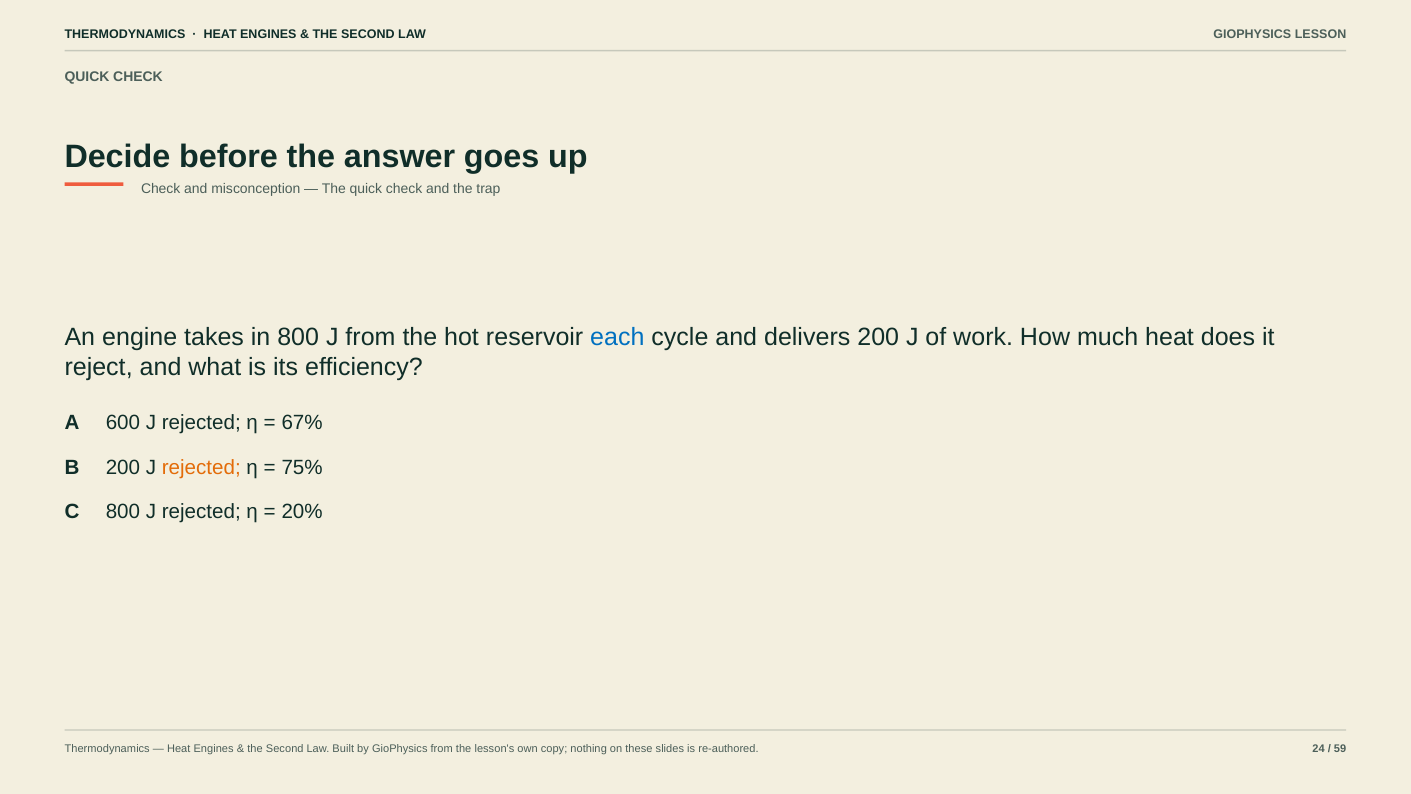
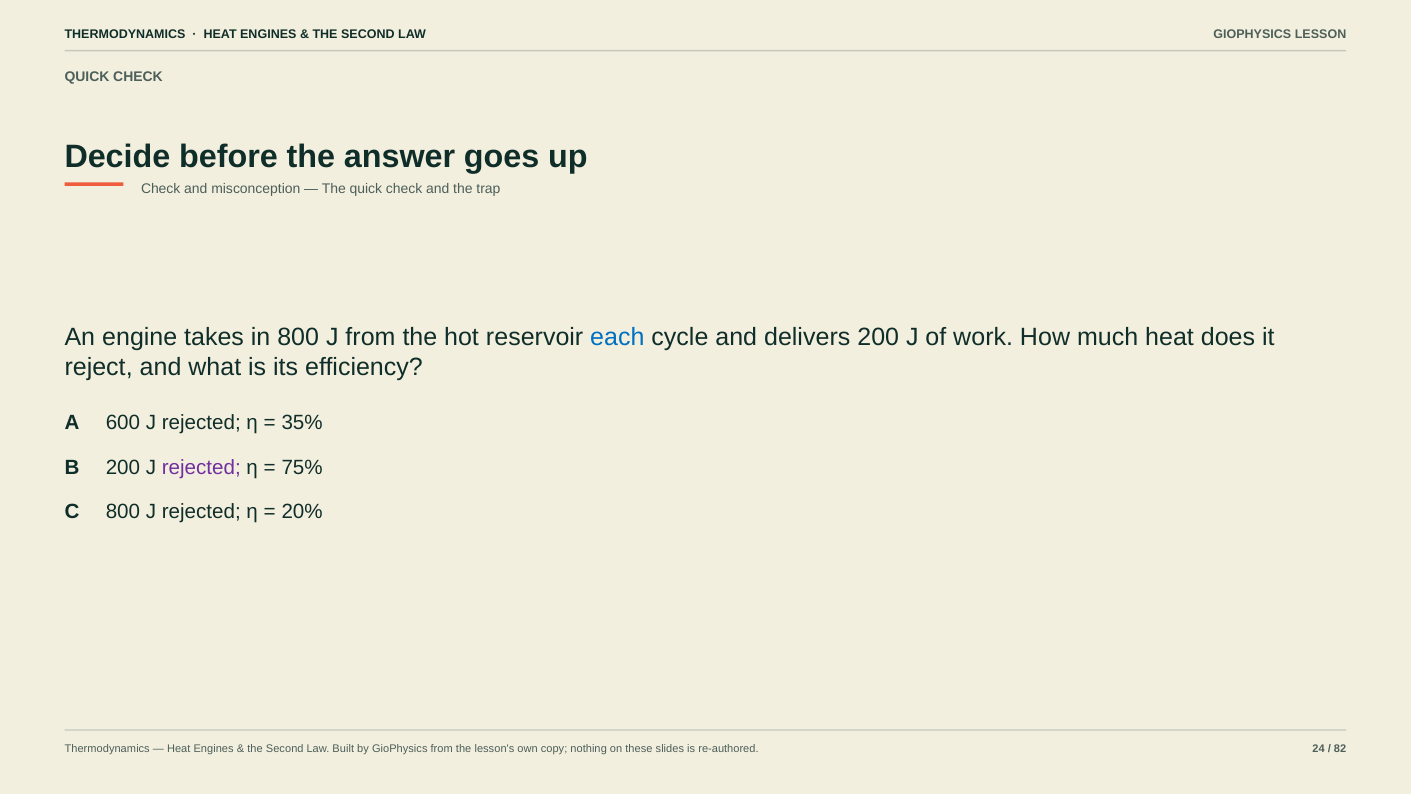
67%: 67% -> 35%
rejected at (201, 467) colour: orange -> purple
59: 59 -> 82
